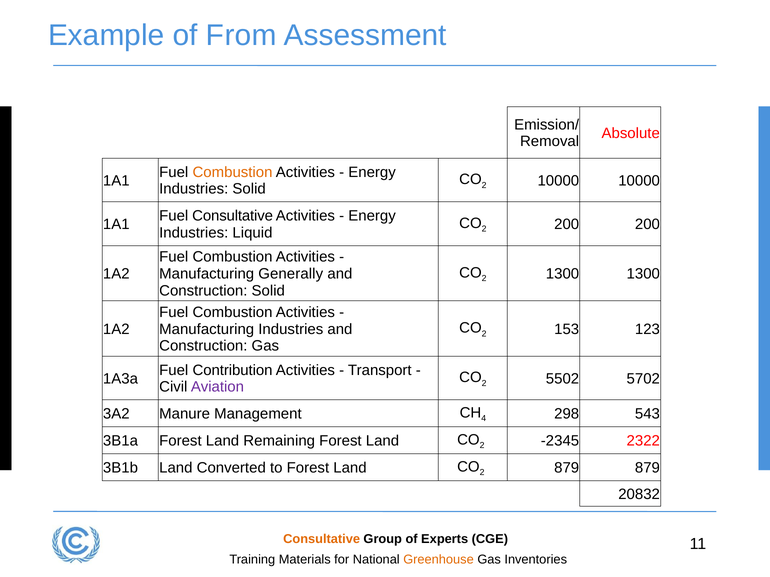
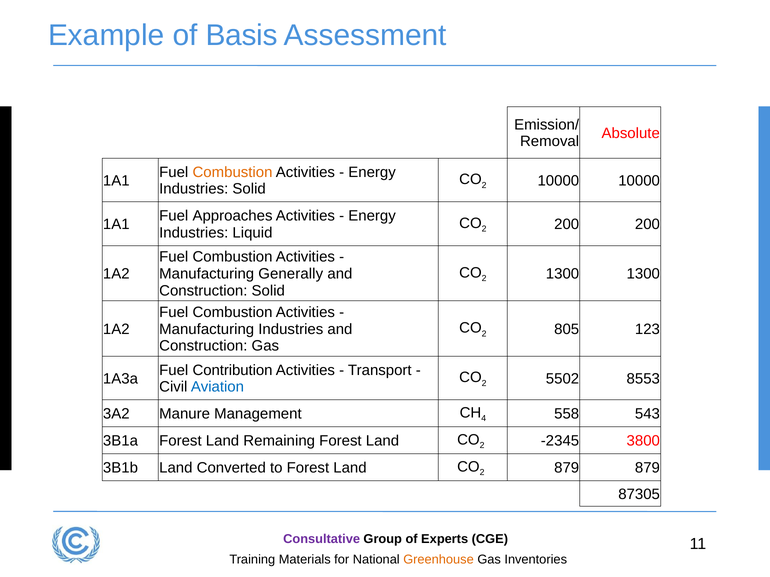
From: From -> Basis
Fuel Consultative: Consultative -> Approaches
153: 153 -> 805
5702: 5702 -> 8553
Aviation colour: purple -> blue
298: 298 -> 558
2322: 2322 -> 3800
20832: 20832 -> 87305
Consultative at (322, 540) colour: orange -> purple
